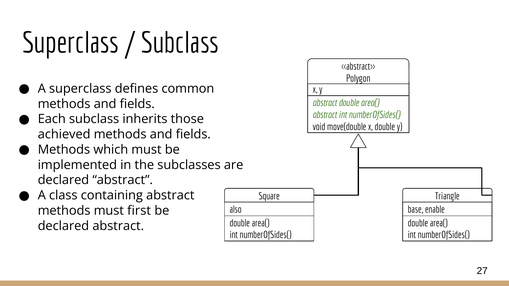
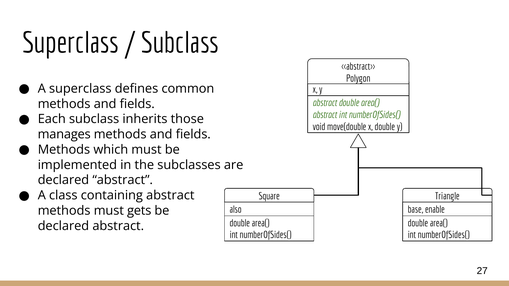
achieved: achieved -> manages
first: first -> gets
